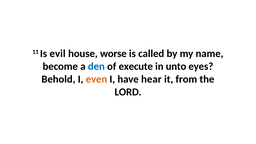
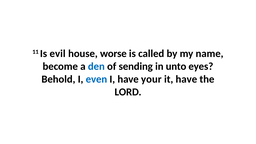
execute: execute -> sending
even colour: orange -> blue
hear: hear -> your
it from: from -> have
